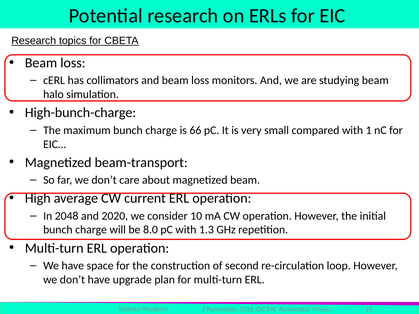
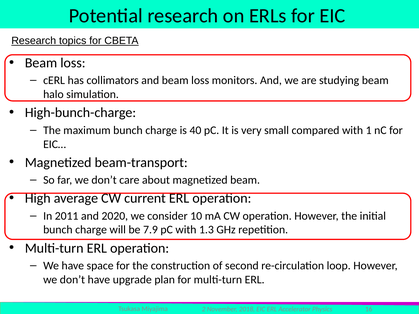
66: 66 -> 40
2048: 2048 -> 2011
8.0: 8.0 -> 7.9
